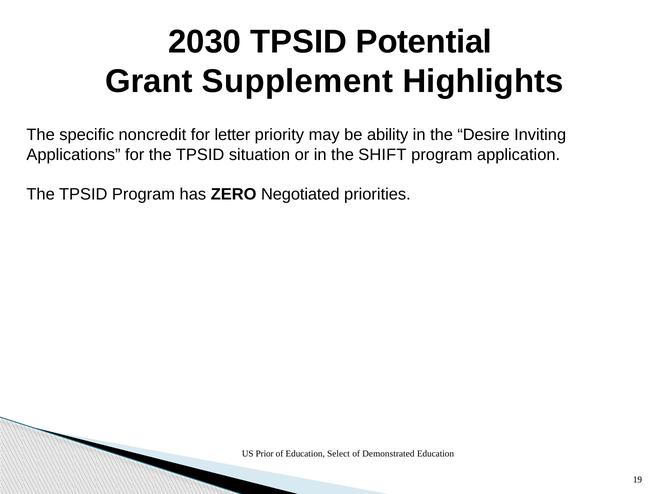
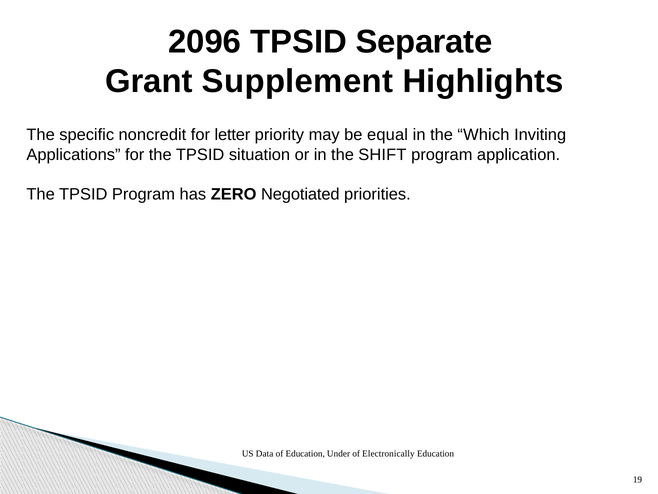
2030: 2030 -> 2096
Potential: Potential -> Separate
ability: ability -> equal
Desire: Desire -> Which
Prior: Prior -> Data
Select: Select -> Under
Demonstrated: Demonstrated -> Electronically
